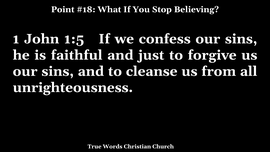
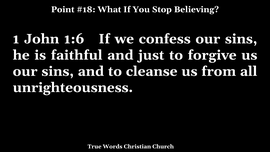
1:5: 1:5 -> 1:6
